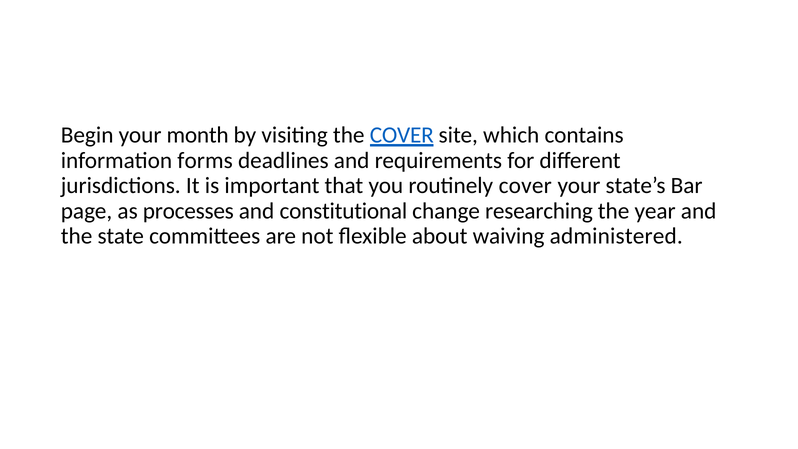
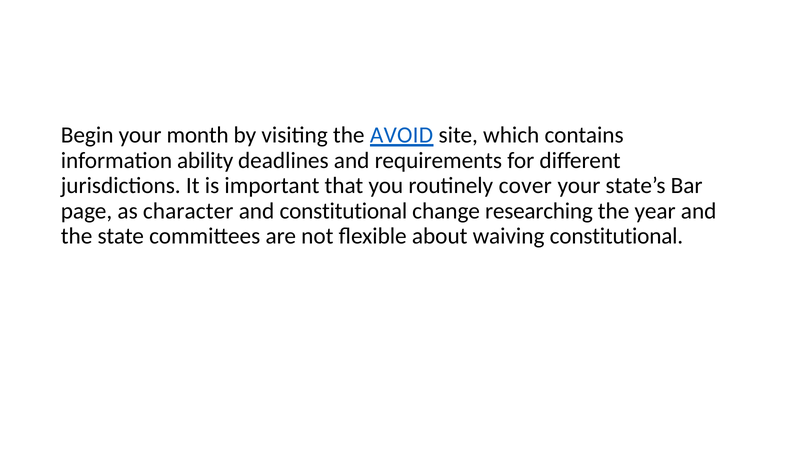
the COVER: COVER -> AVOID
forms: forms -> ability
processes: processes -> character
waiving administered: administered -> constitutional
